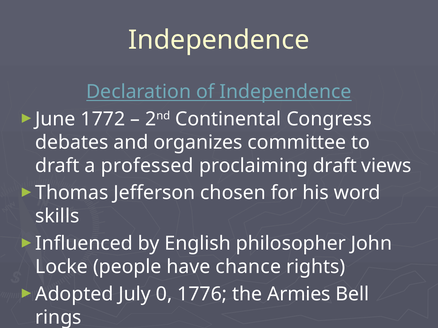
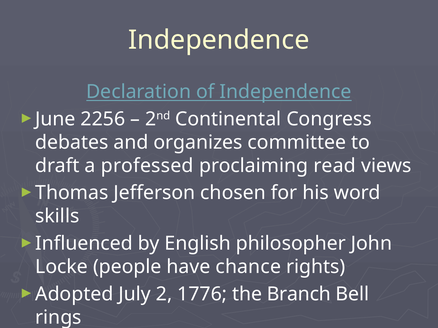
1772: 1772 -> 2256
proclaiming draft: draft -> read
0: 0 -> 2
Armies: Armies -> Branch
